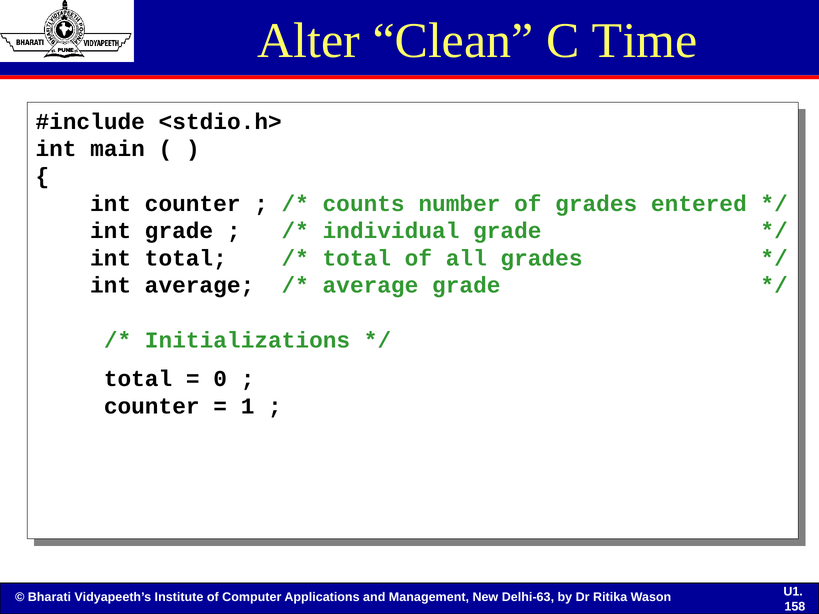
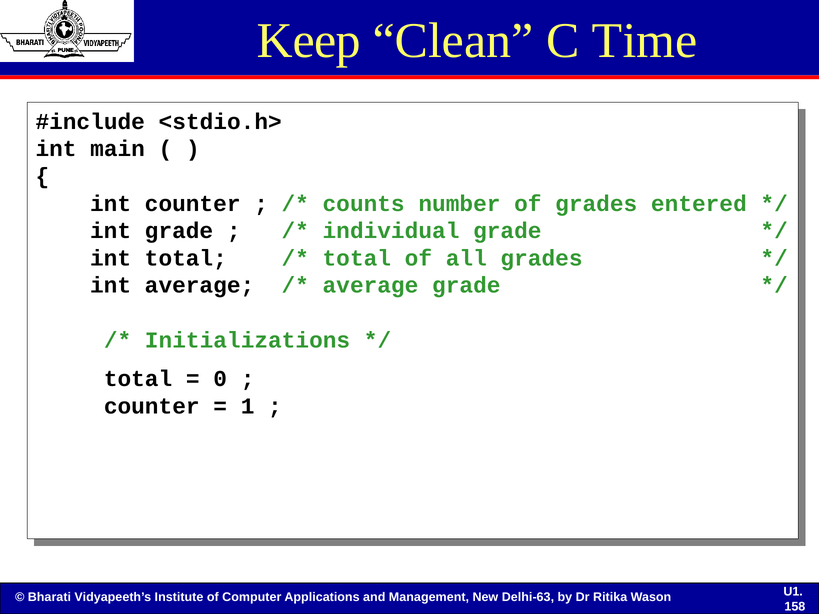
Alter: Alter -> Keep
